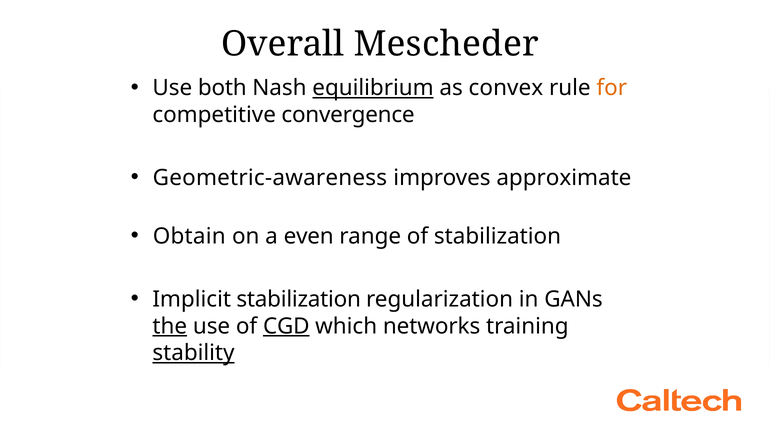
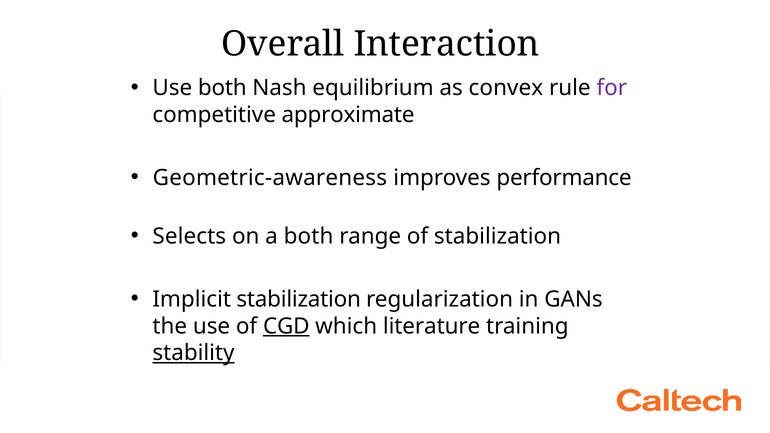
Mescheder: Mescheder -> Interaction
equilibrium underline: present -> none
for colour: orange -> purple
convergence: convergence -> approximate
approximate: approximate -> performance
Obtain: Obtain -> Selects
a even: even -> both
the underline: present -> none
networks: networks -> literature
